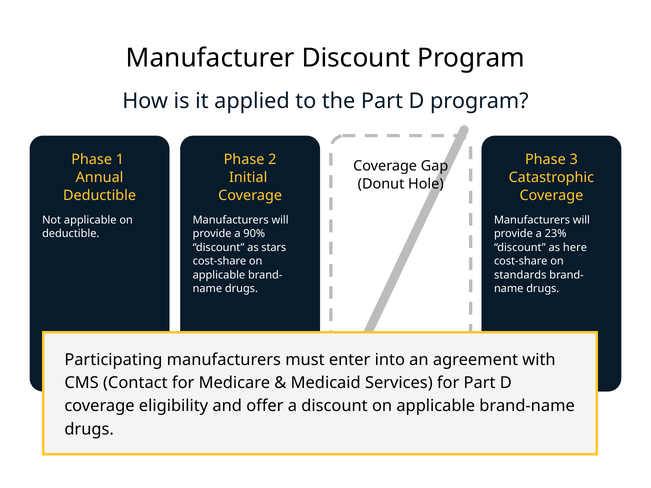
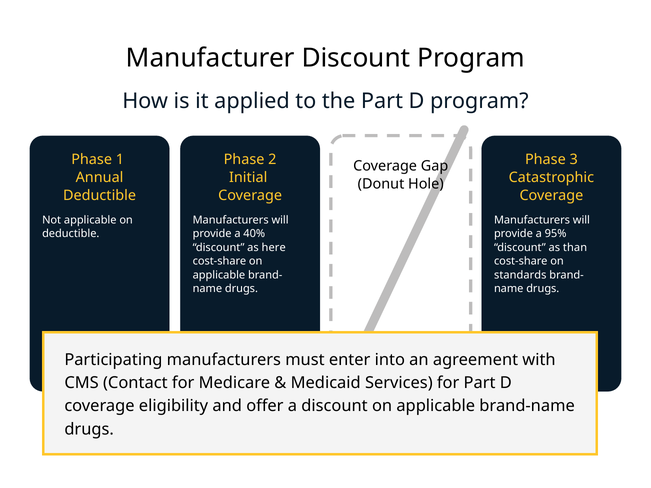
90%: 90% -> 40%
23%: 23% -> 95%
stars: stars -> here
here: here -> than
